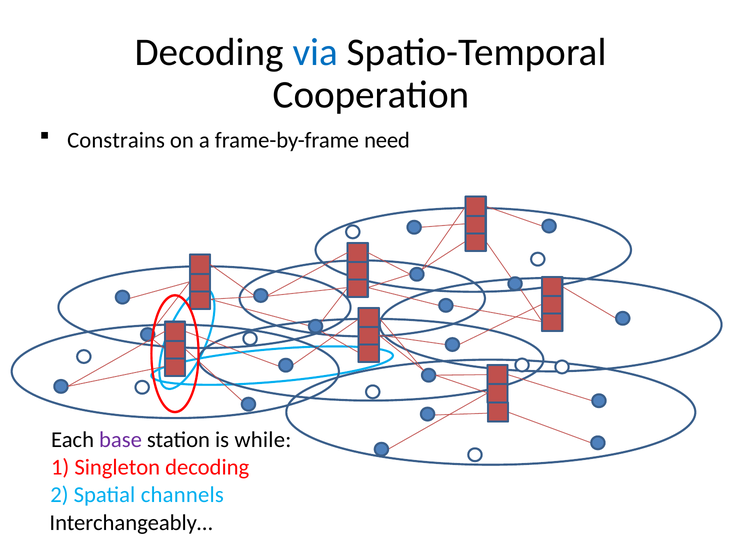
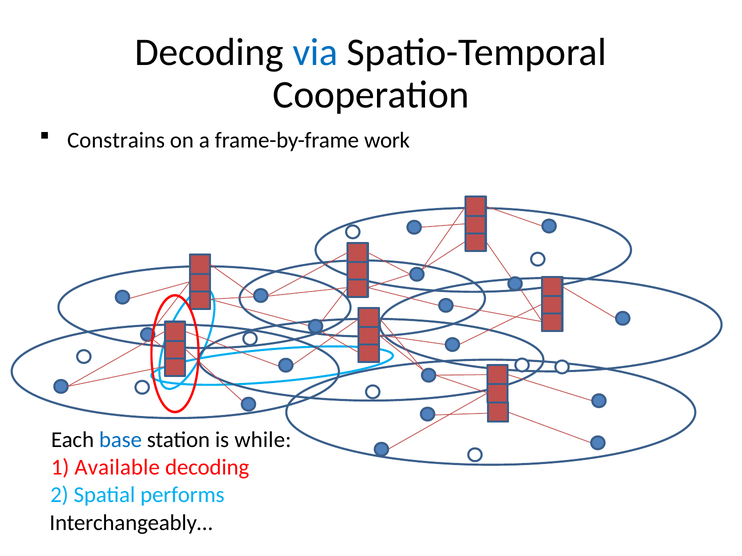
need: need -> work
base colour: purple -> blue
Singleton: Singleton -> Available
channels: channels -> performs
